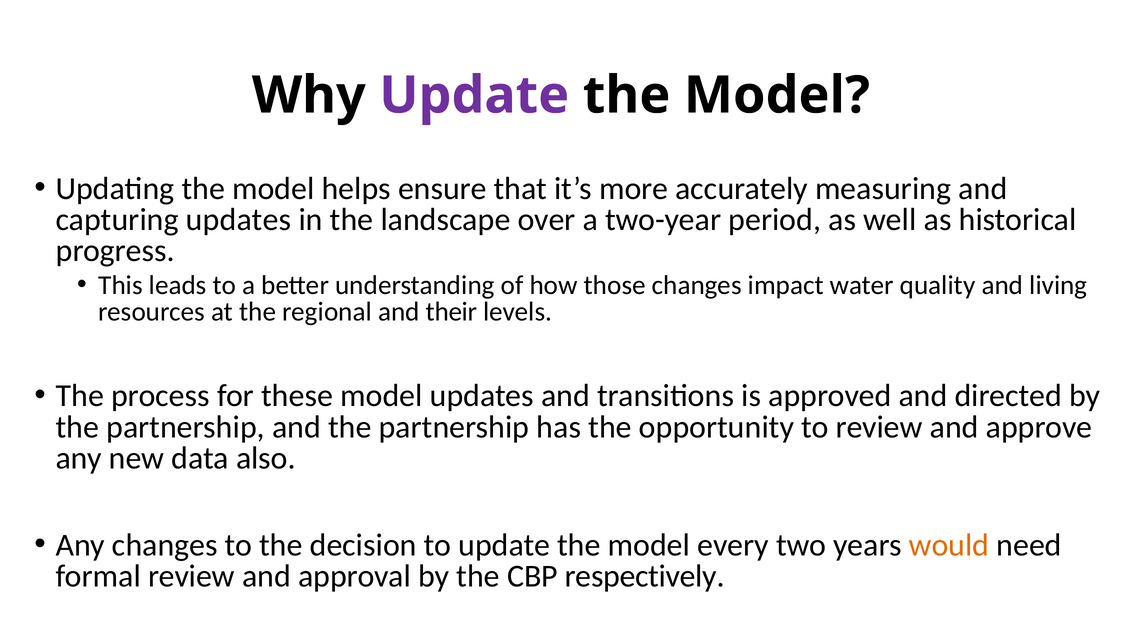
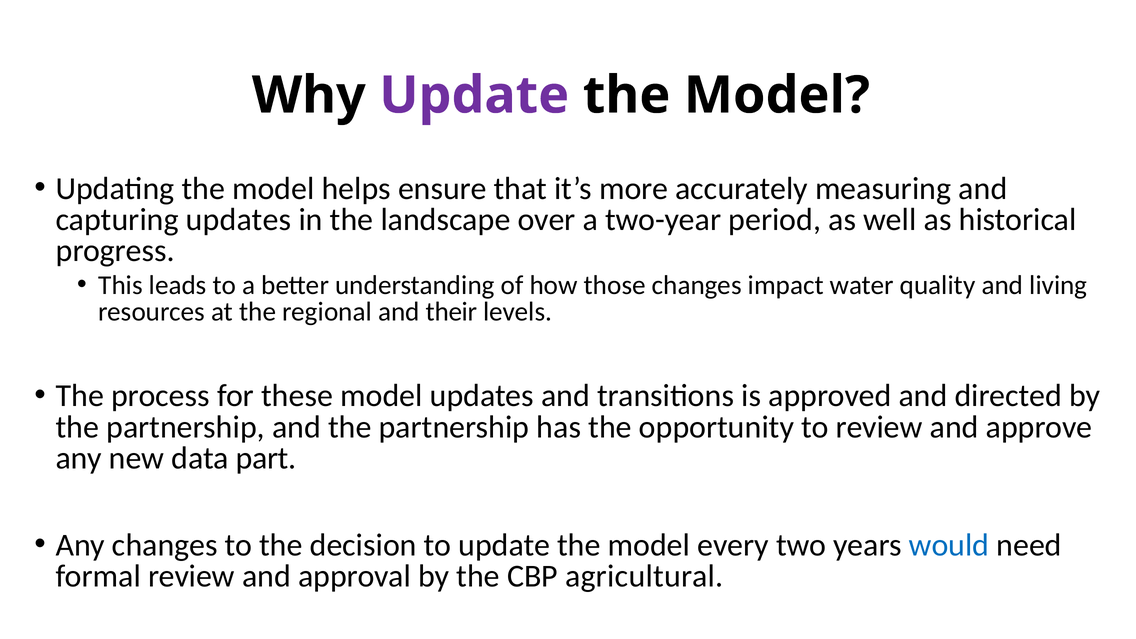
also: also -> part
would colour: orange -> blue
respectively: respectively -> agricultural
